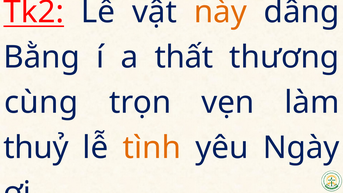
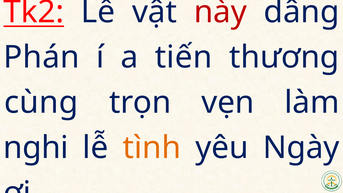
này colour: orange -> red
Bằng: Bằng -> Phán
thất: thất -> tiến
thuỷ: thuỷ -> nghi
